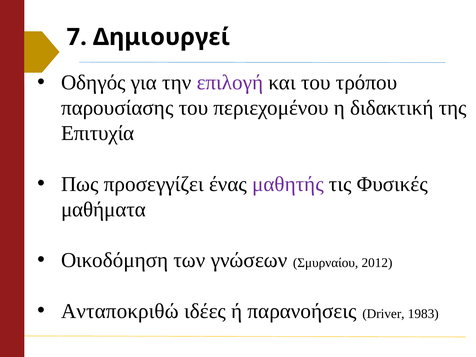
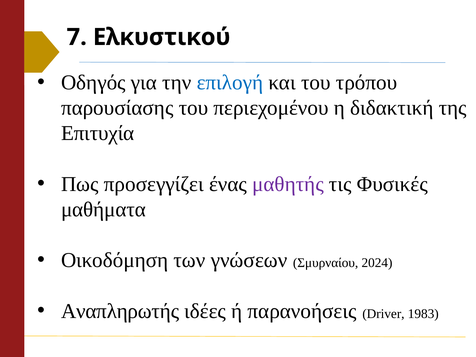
Δημιουργεί: Δημιουργεί -> Ελκυστικού
επιλογή colour: purple -> blue
2012: 2012 -> 2024
Ανταποκριθώ: Ανταποκριθώ -> Αναπληρωτής
